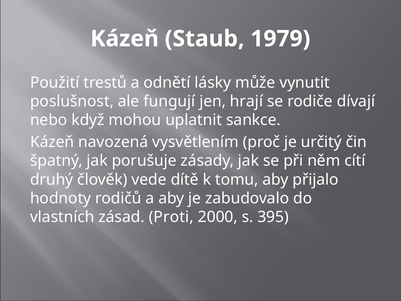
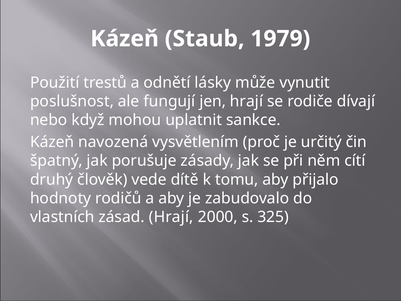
zásad Proti: Proti -> Hrají
395: 395 -> 325
